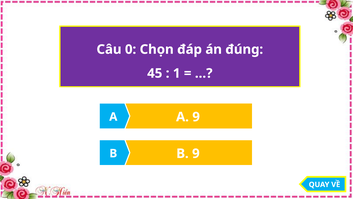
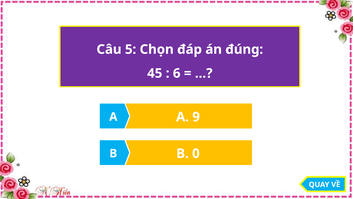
0: 0 -> 5
1: 1 -> 6
B 9: 9 -> 0
